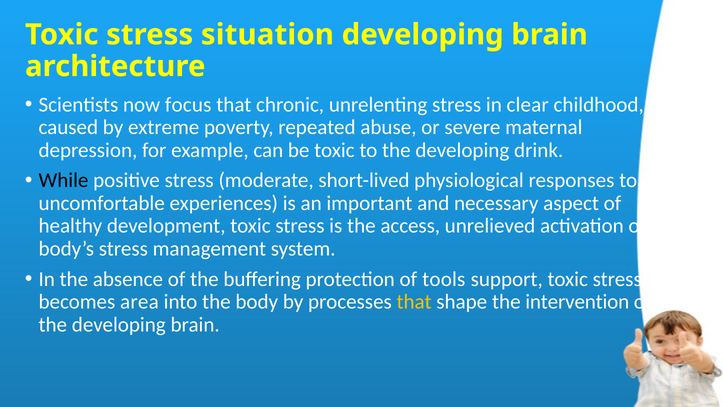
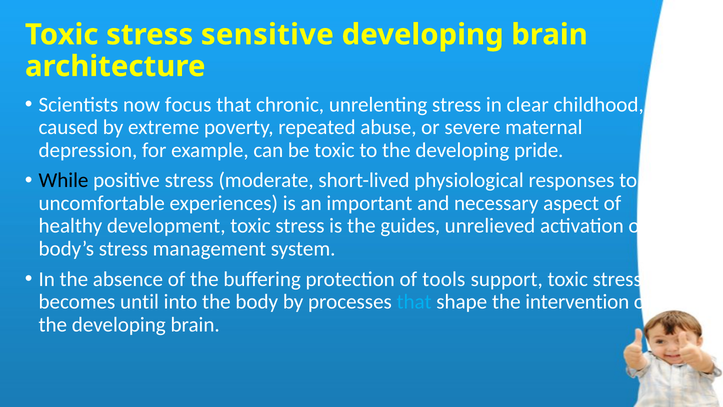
situation: situation -> sensitive
drink: drink -> pride
access: access -> guides
area: area -> until
that at (414, 302) colour: yellow -> light blue
